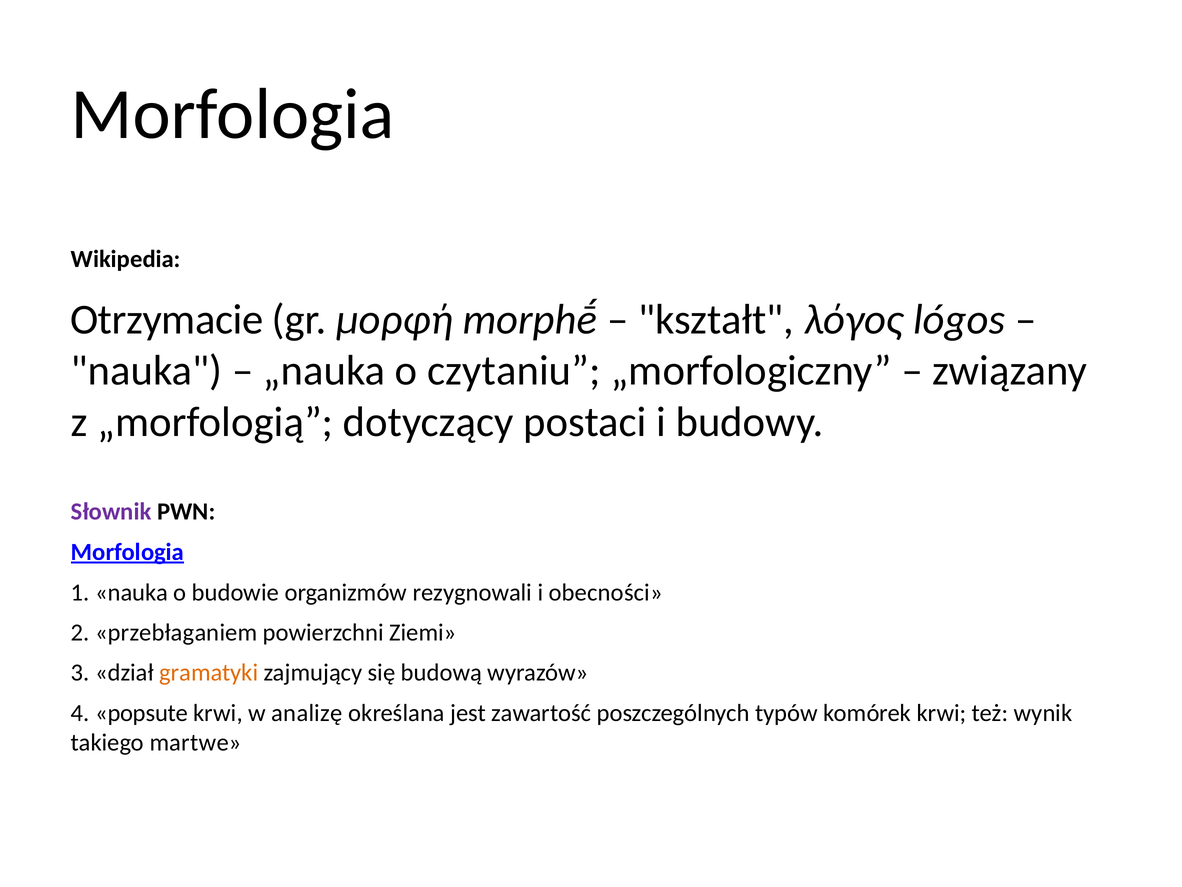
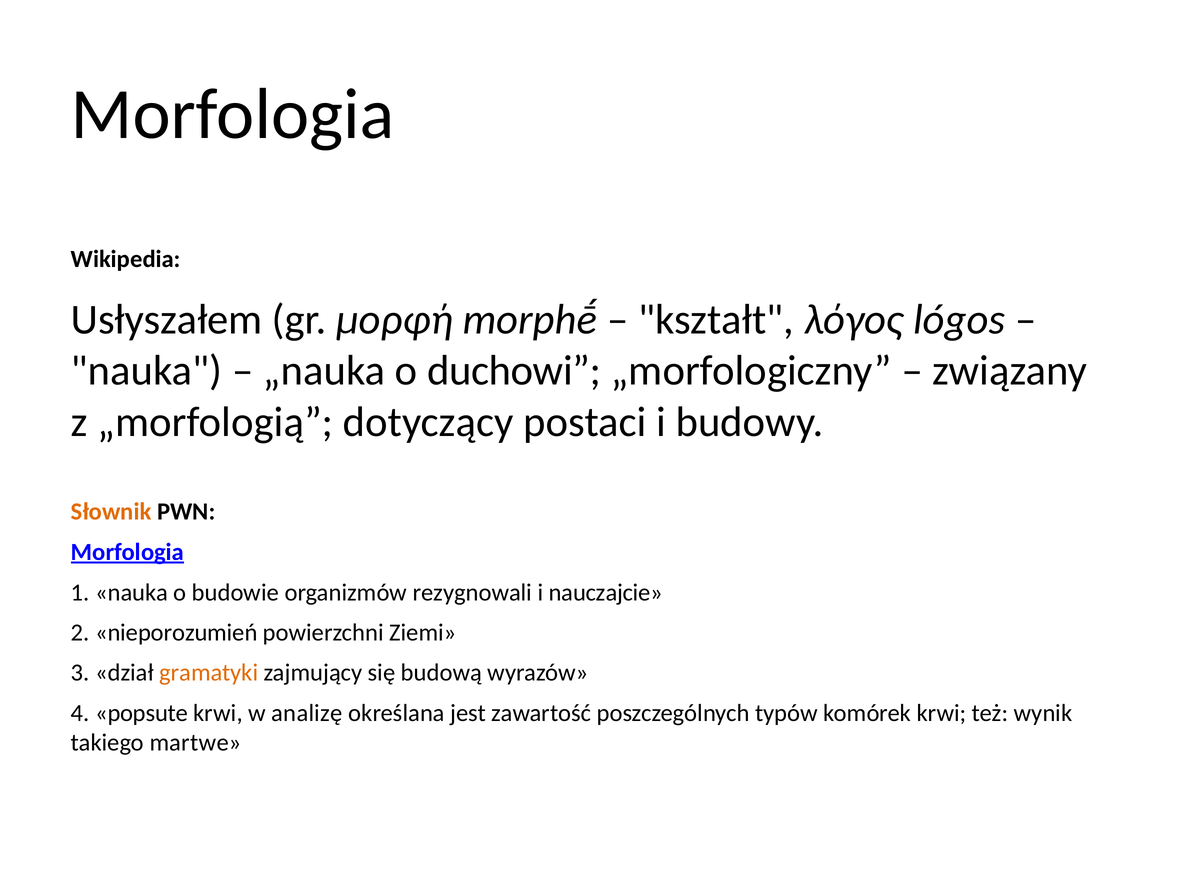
Otrzymacie: Otrzymacie -> Usłyszałem
czytaniu: czytaniu -> duchowi
Słownik colour: purple -> orange
obecności: obecności -> nauczajcie
przebłaganiem: przebłaganiem -> nieporozumień
